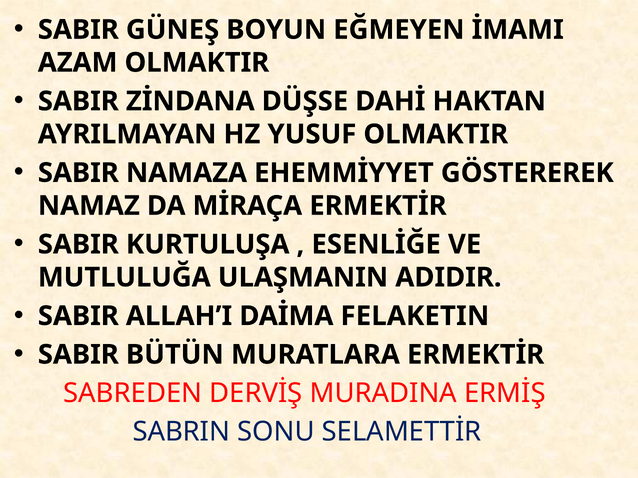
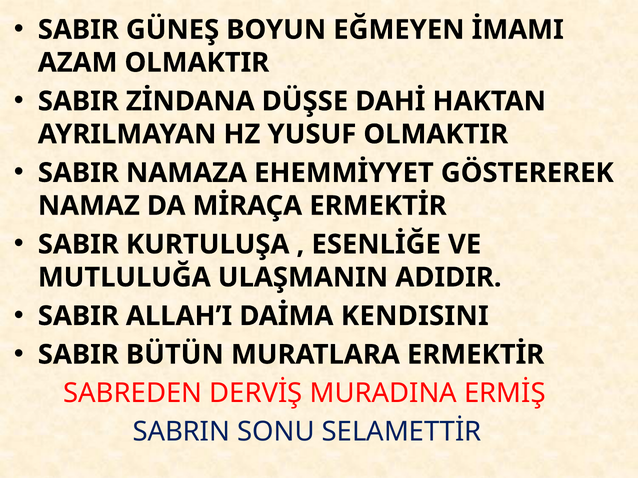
FELAKETIN: FELAKETIN -> KENDISINI
